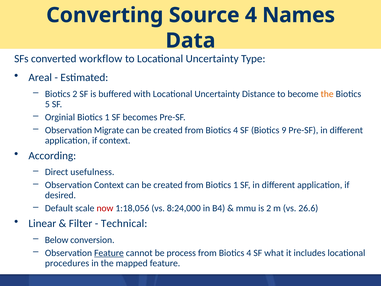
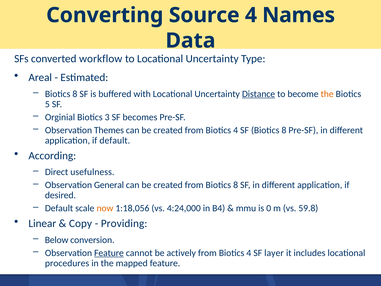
2 at (75, 94): 2 -> 8
Distance underline: none -> present
Orginial Biotics 1: 1 -> 3
Migrate: Migrate -> Themes
SF Biotics 9: 9 -> 8
if context: context -> default
Observation Context: Context -> General
from Biotics 1: 1 -> 8
now colour: red -> orange
8:24,000: 8:24,000 -> 4:24,000
is 2: 2 -> 0
26.6: 26.6 -> 59.8
Filter: Filter -> Copy
Technical: Technical -> Providing
process: process -> actively
what: what -> layer
